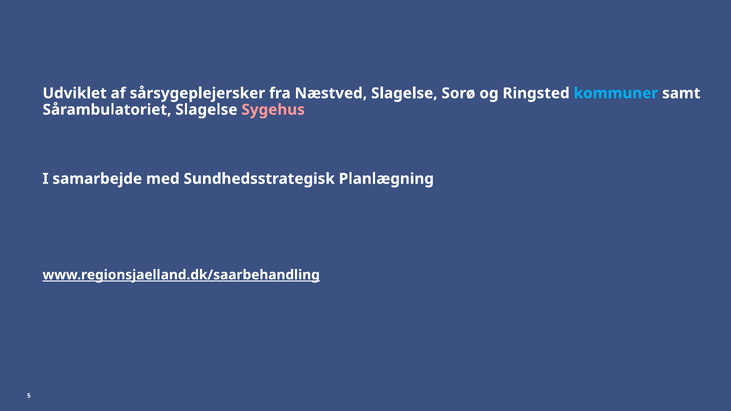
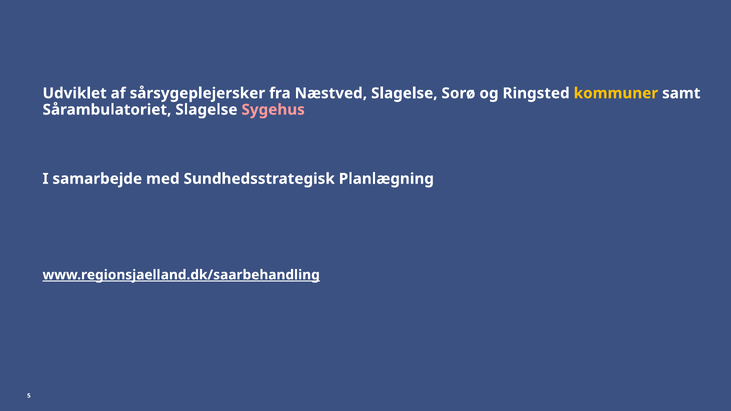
kommuner colour: light blue -> yellow
